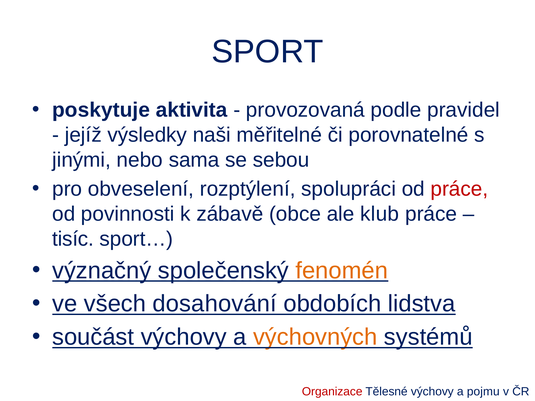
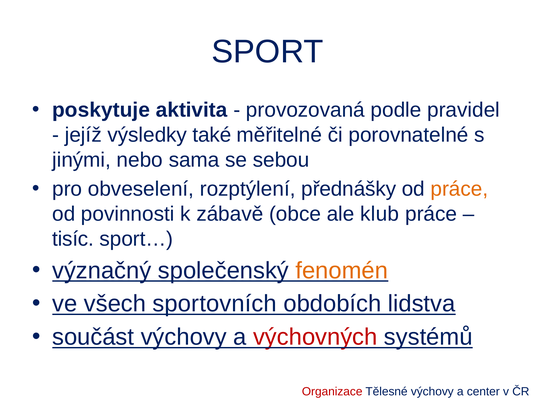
naši: naši -> také
spolupráci: spolupráci -> přednášky
práce at (459, 189) colour: red -> orange
dosahování: dosahování -> sportovních
výchovných colour: orange -> red
pojmu: pojmu -> center
